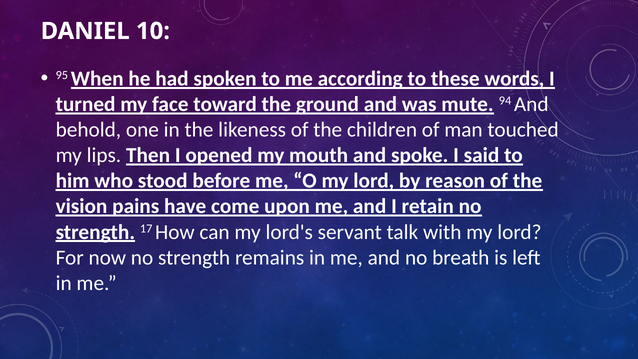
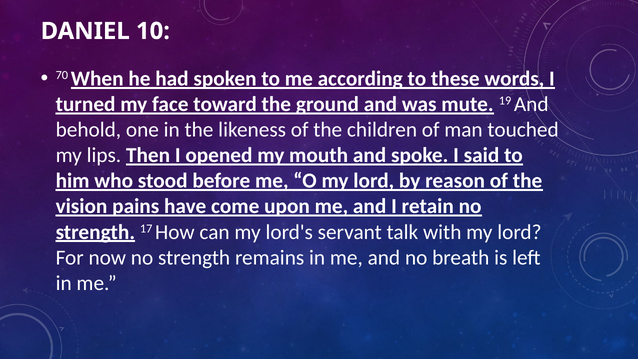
95: 95 -> 70
94: 94 -> 19
